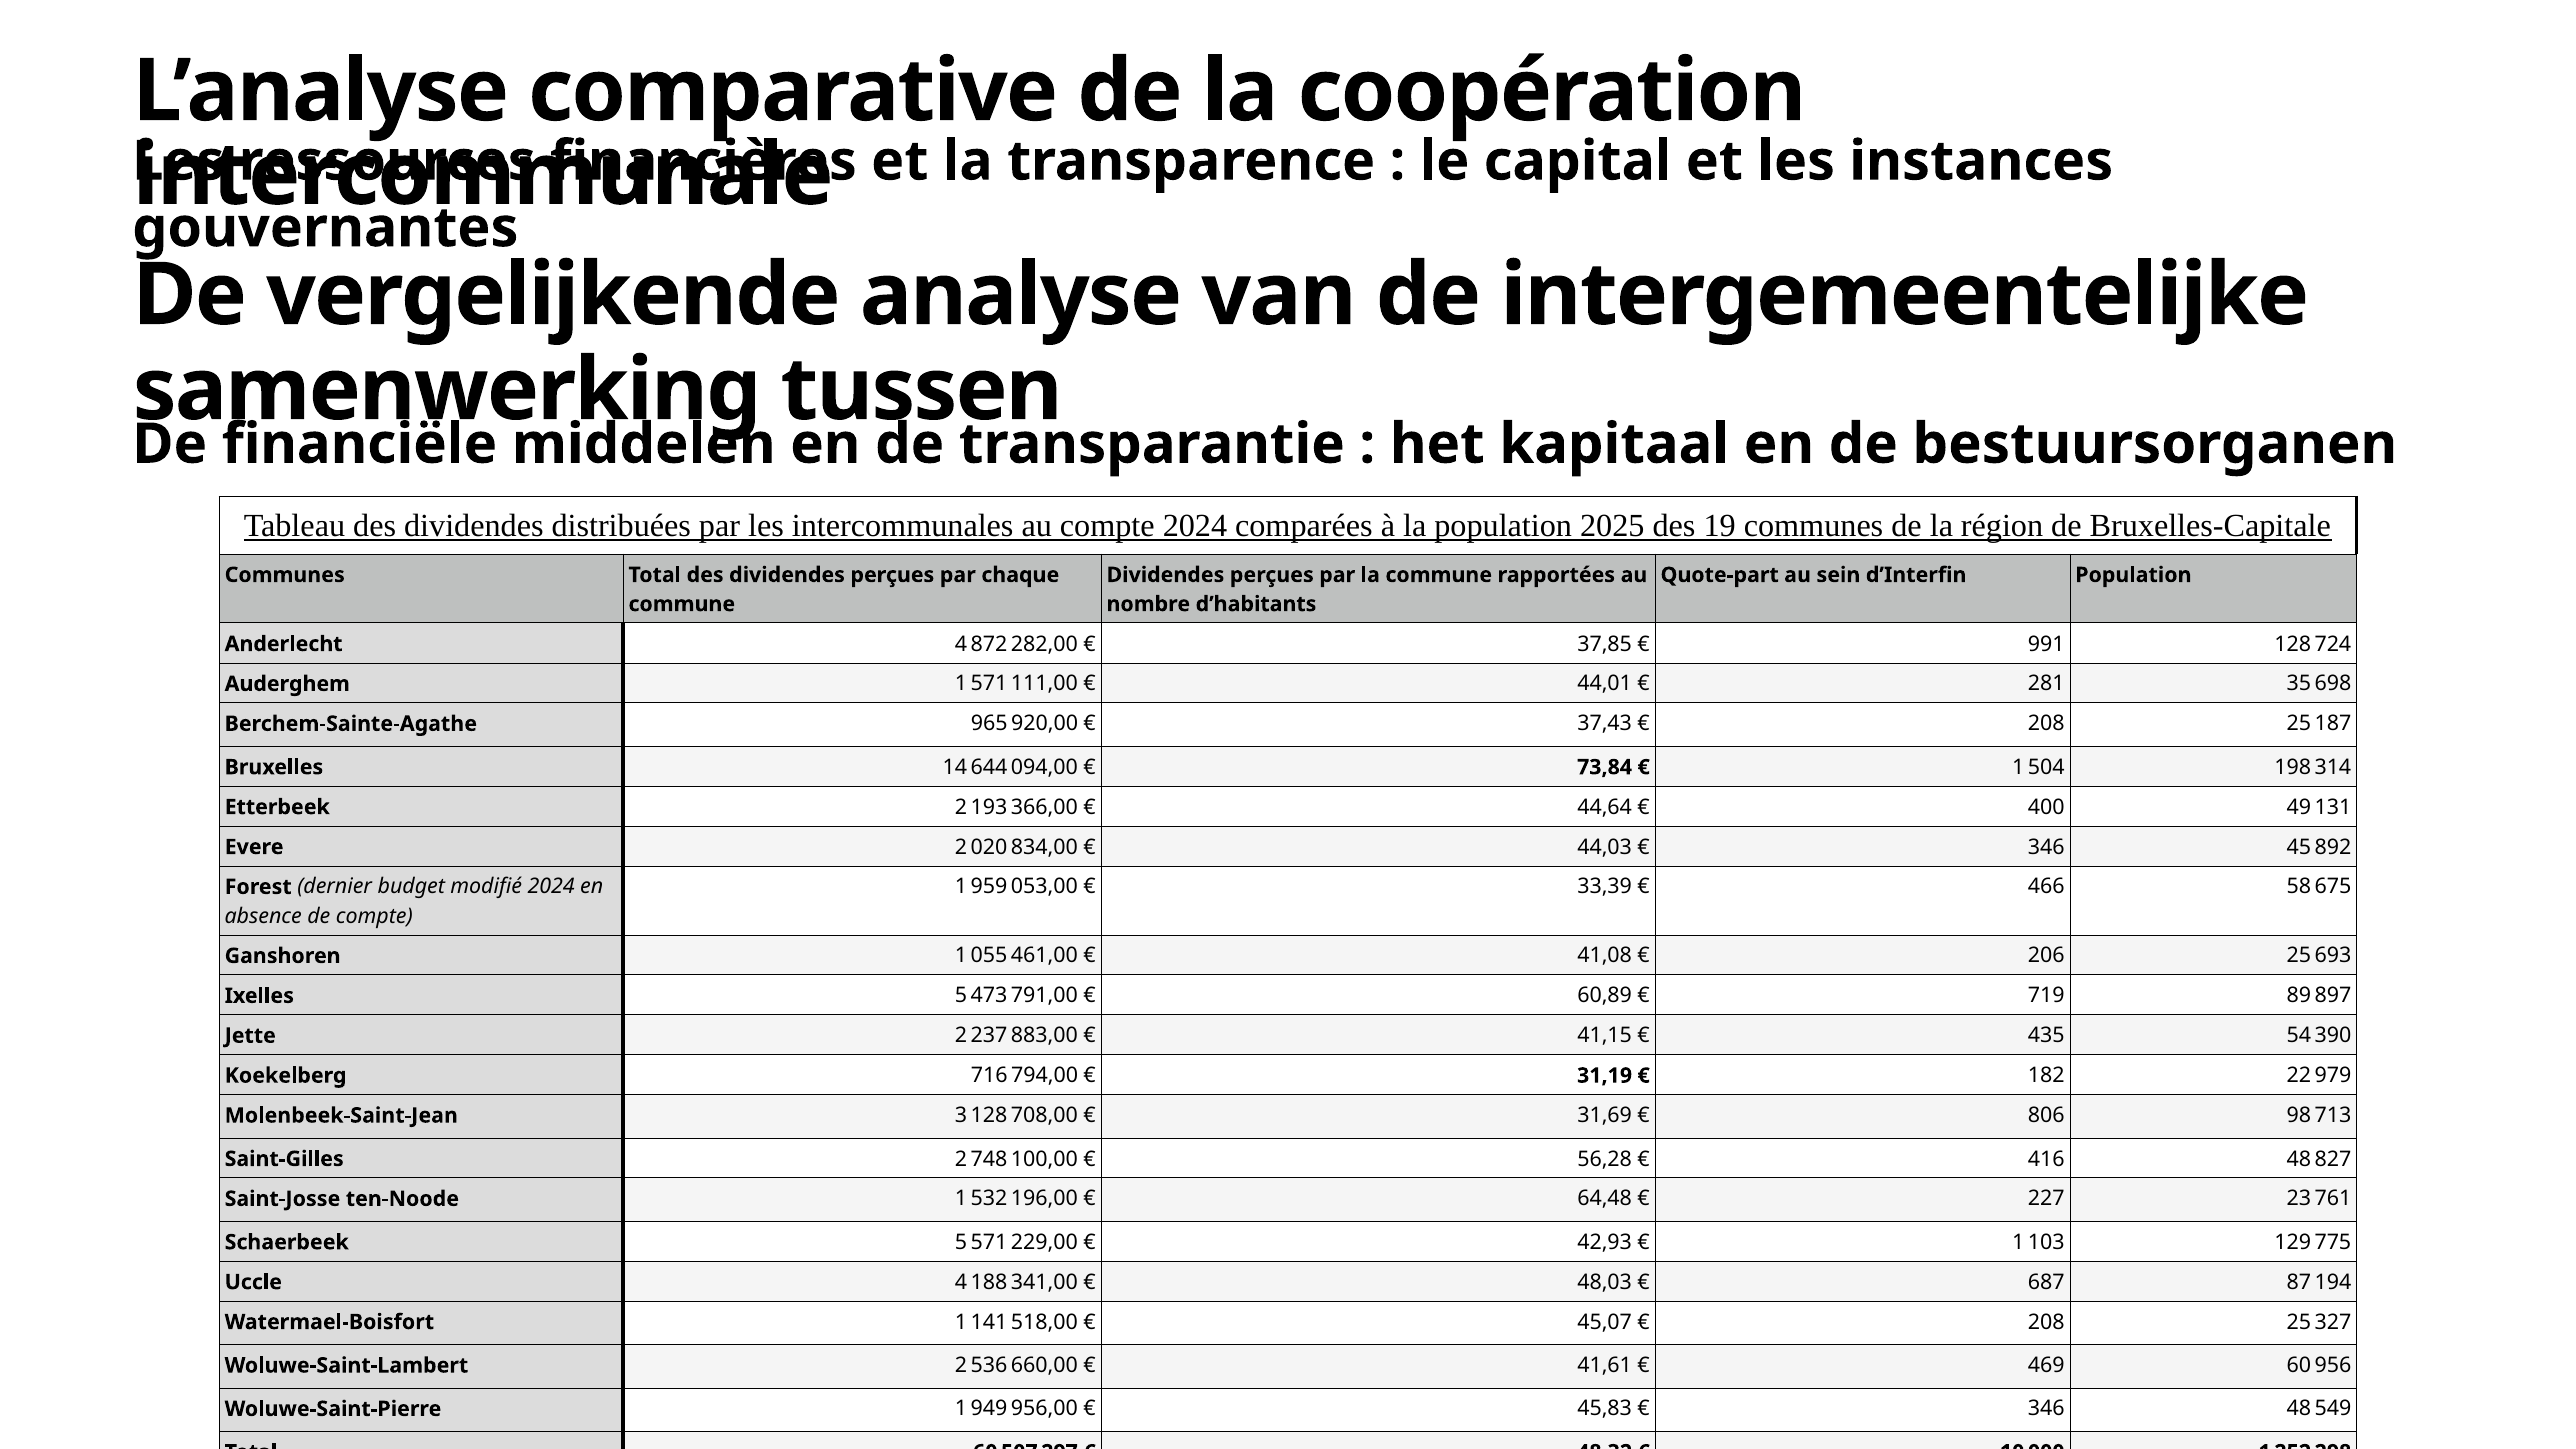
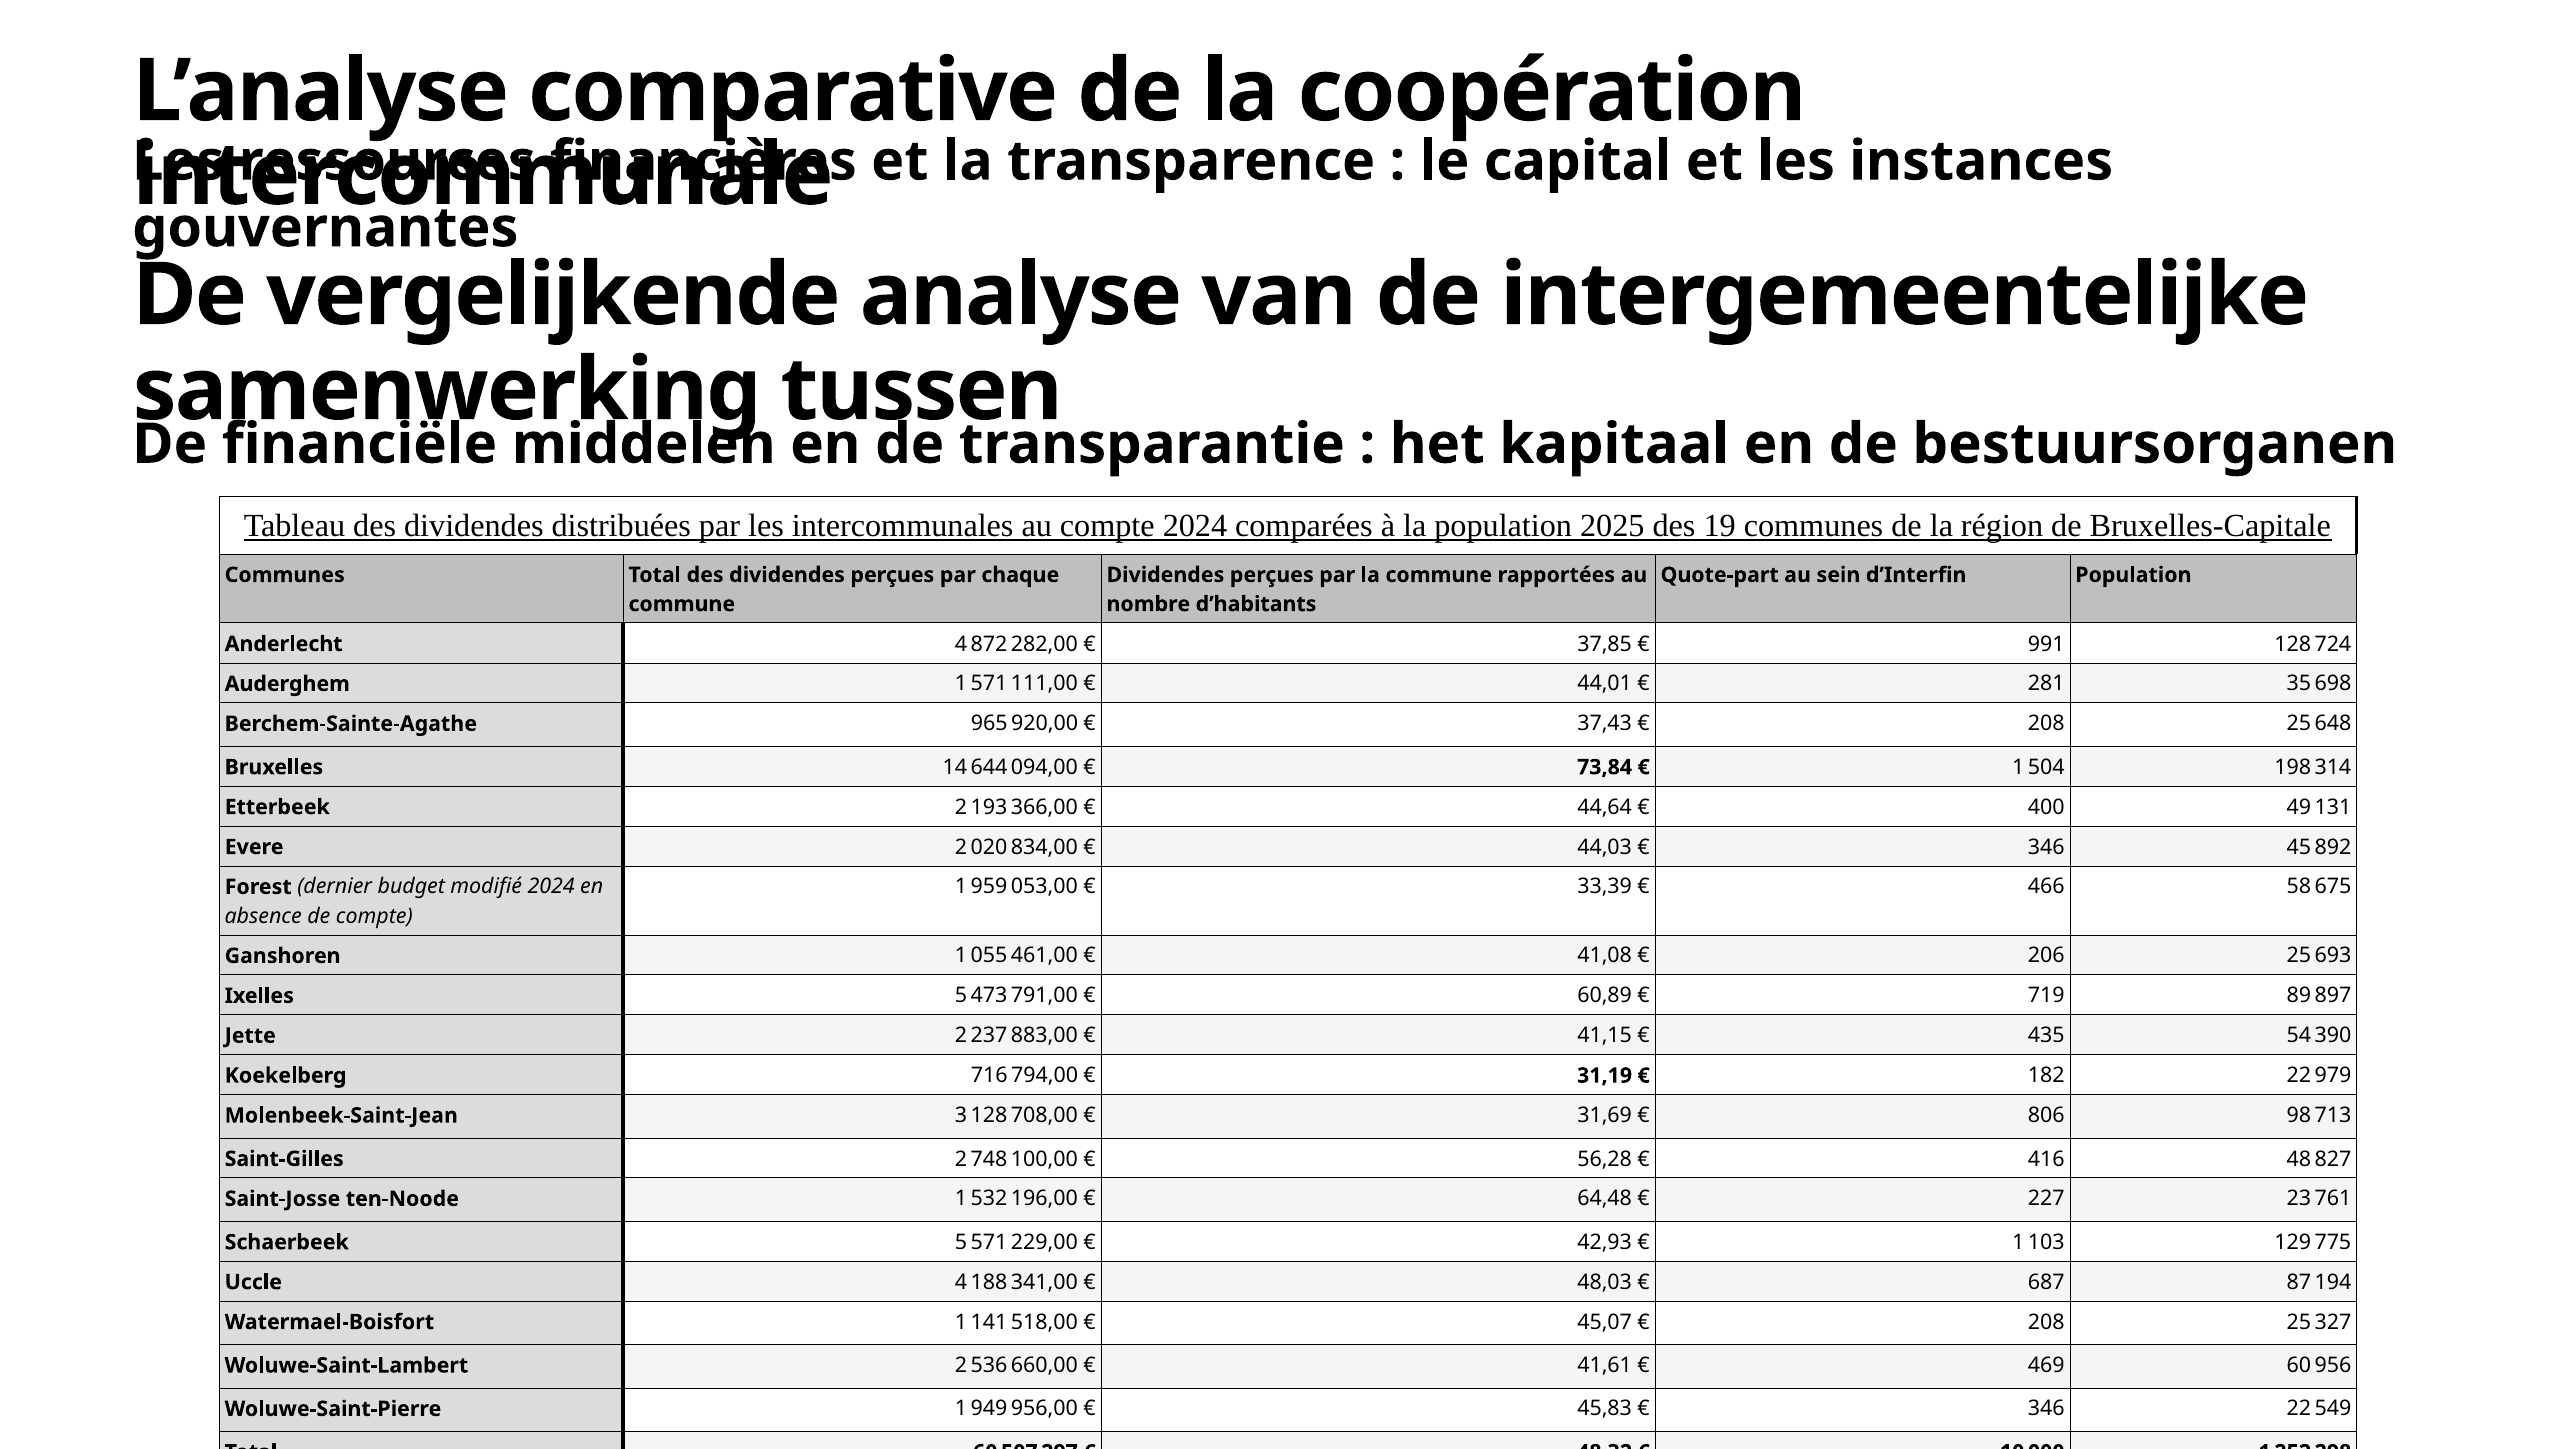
187: 187 -> 648
346 48: 48 -> 22
